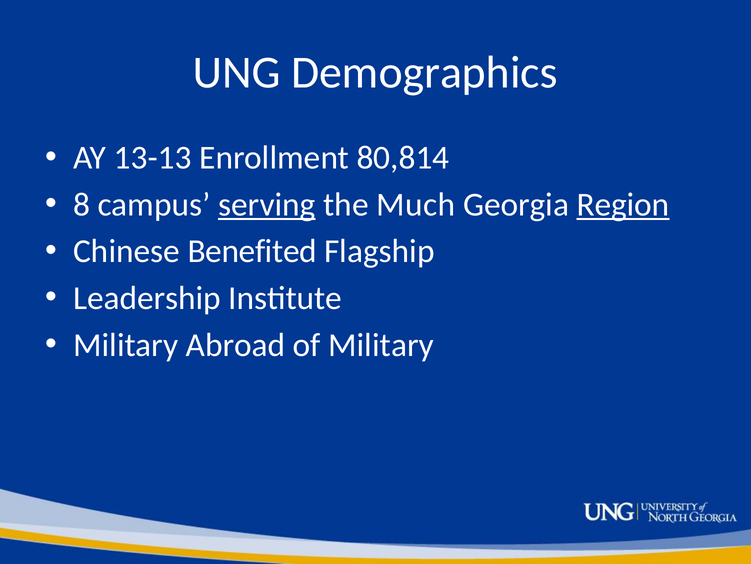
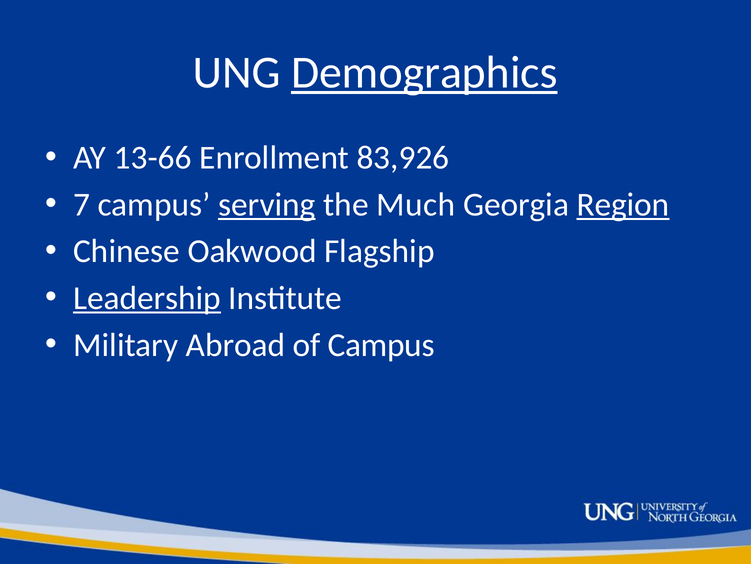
Demographics underline: none -> present
13-13: 13-13 -> 13-66
80,814: 80,814 -> 83,926
8: 8 -> 7
Benefited: Benefited -> Oakwood
Leadership underline: none -> present
of Military: Military -> Campus
